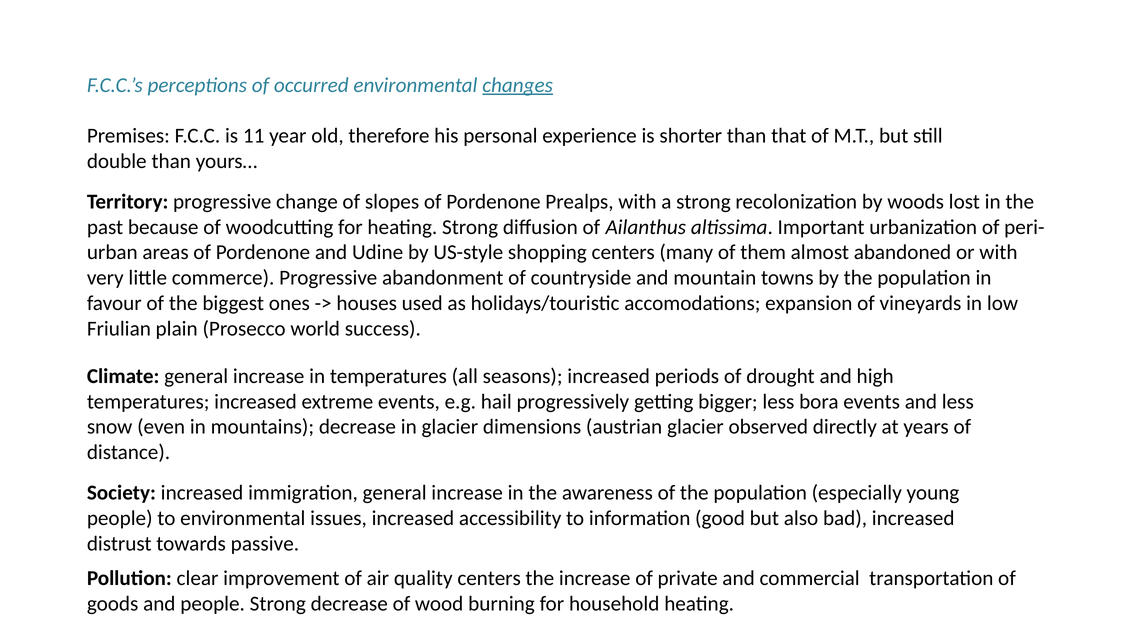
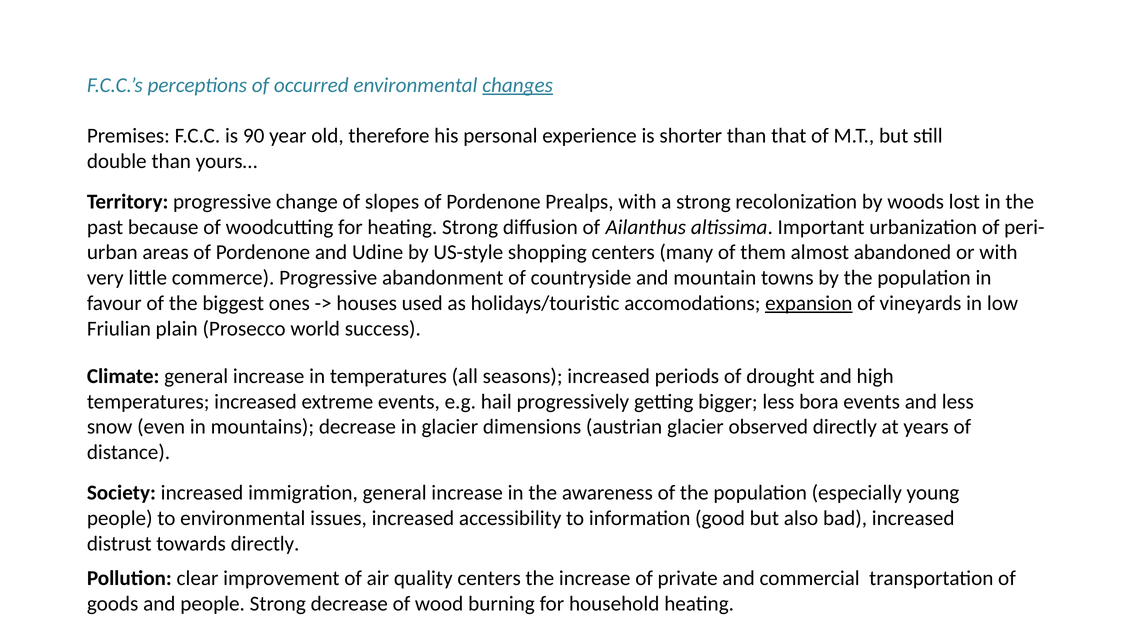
11: 11 -> 90
expansion underline: none -> present
towards passive: passive -> directly
